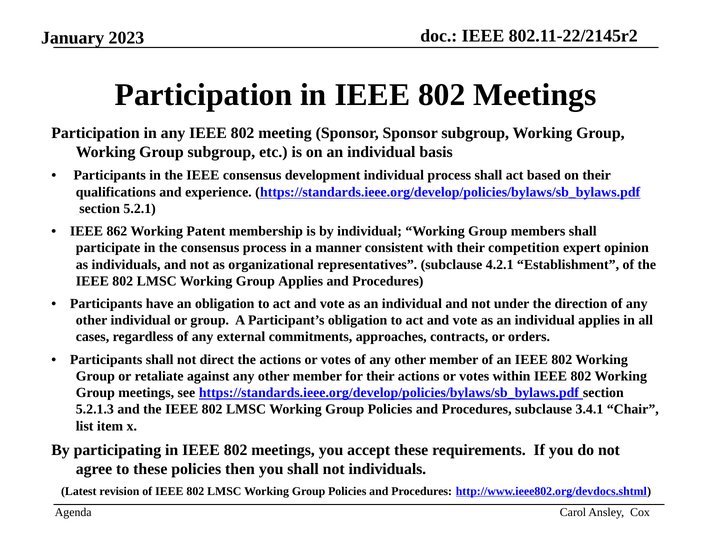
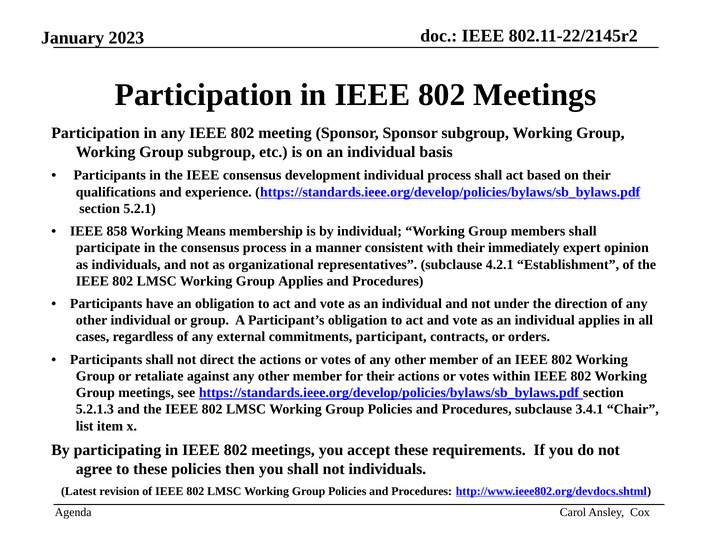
862: 862 -> 858
Patent: Patent -> Means
competition: competition -> immediately
approaches: approaches -> participant
